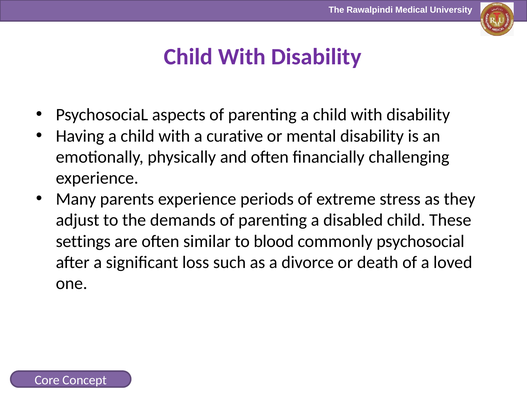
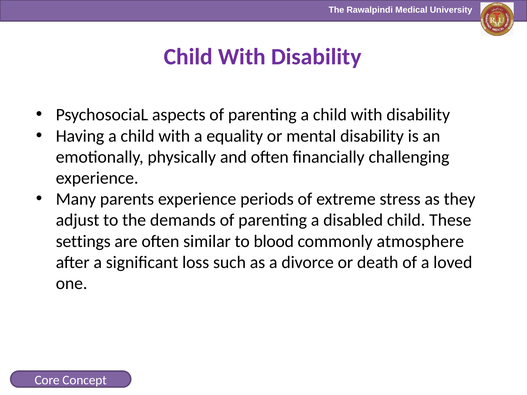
curative: curative -> equality
commonly psychosocial: psychosocial -> atmosphere
